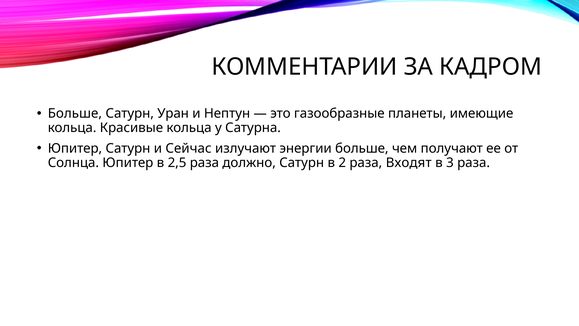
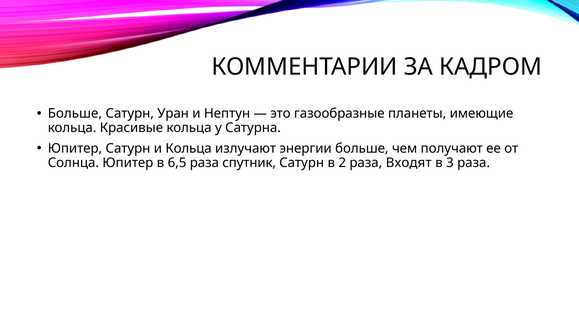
и Сейчас: Сейчас -> Кольца
2,5: 2,5 -> 6,5
должно: должно -> спутник
